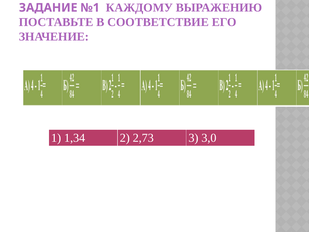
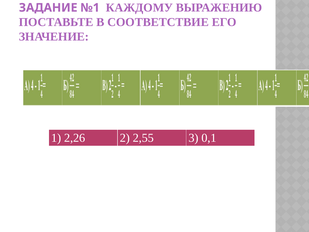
1,34: 1,34 -> 2,26
2,73: 2,73 -> 2,55
3,0: 3,0 -> 0,1
